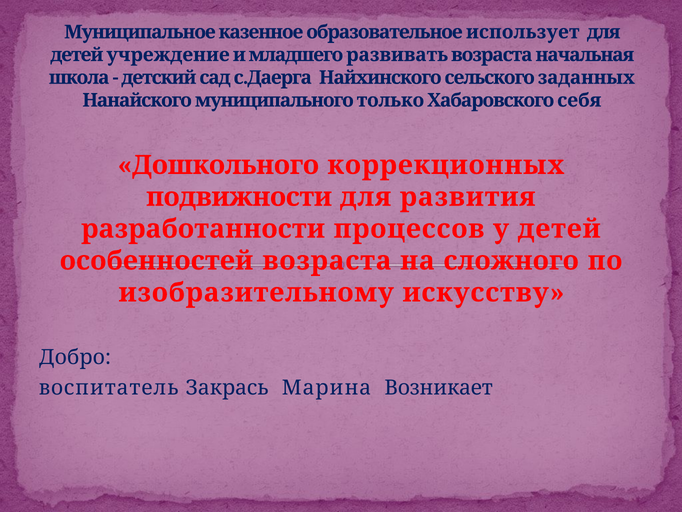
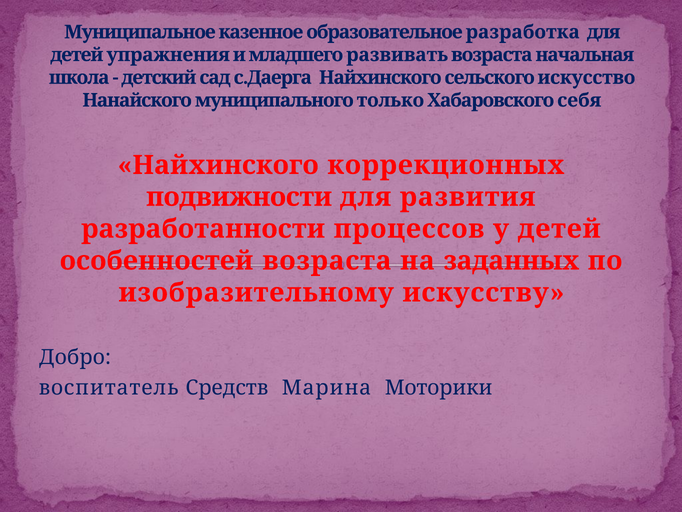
использует: использует -> разработка
учреждение: учреждение -> упражнения
заданных: заданных -> искусство
Дошкольного at (218, 165): Дошкольного -> Найхинского
сложного: сложного -> заданных
Закрась: Закрась -> Средств
Возникает: Возникает -> Моторики
